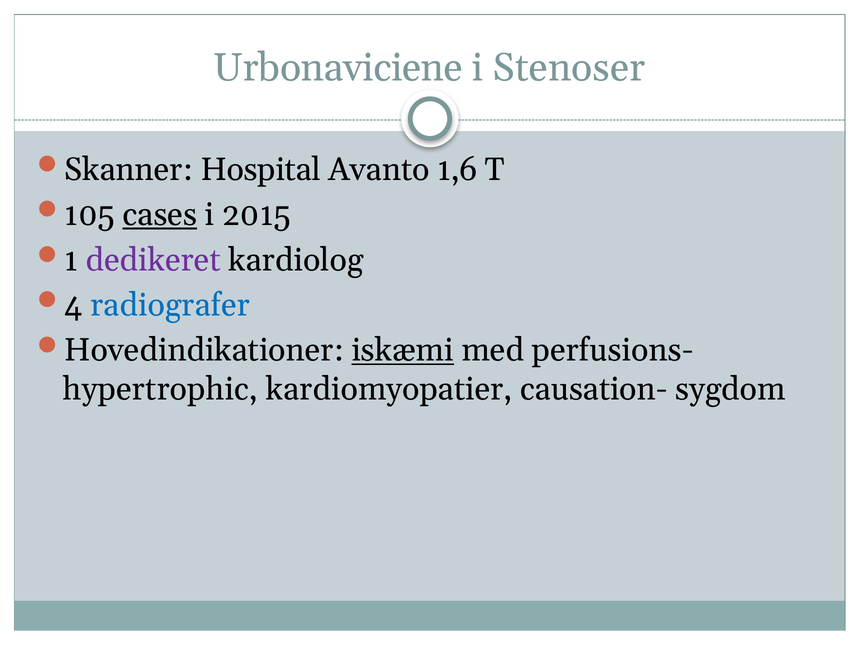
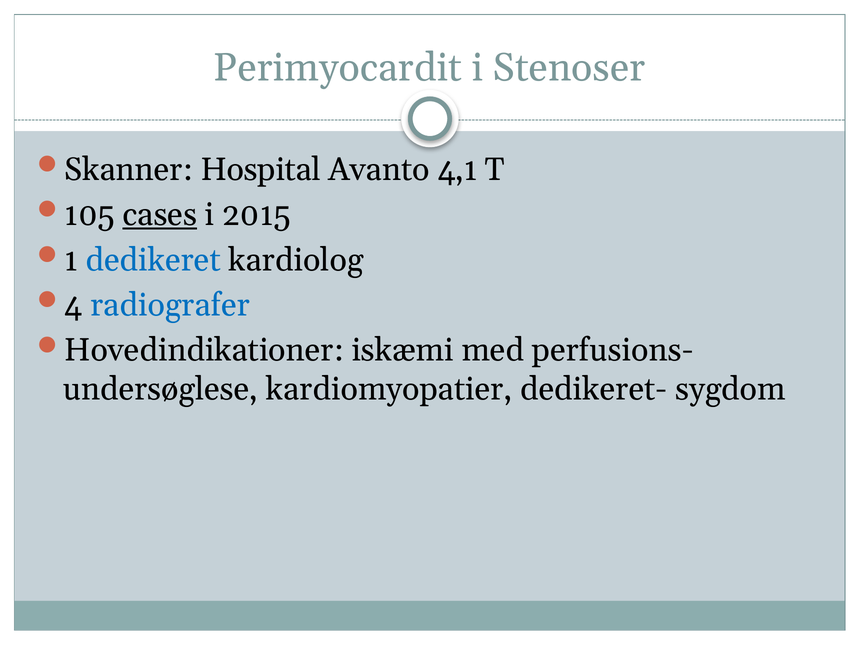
Urbonaviciene: Urbonaviciene -> Perimyocardit
1,6: 1,6 -> 4,1
dedikeret colour: purple -> blue
iskæmi underline: present -> none
hypertrophic: hypertrophic -> undersøglese
causation-: causation- -> dedikeret-
